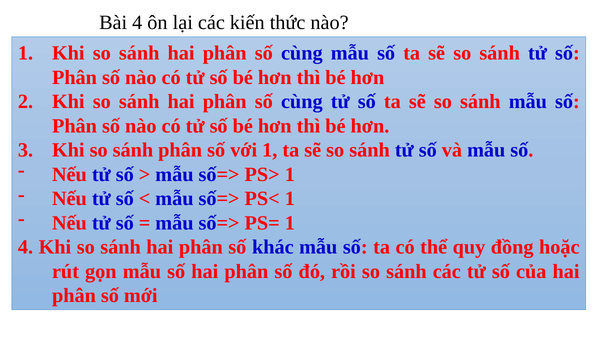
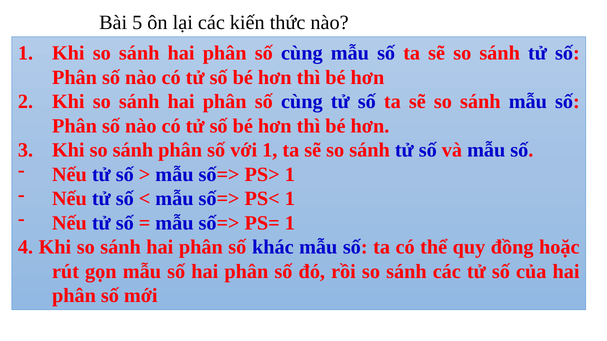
Bài 4: 4 -> 5
